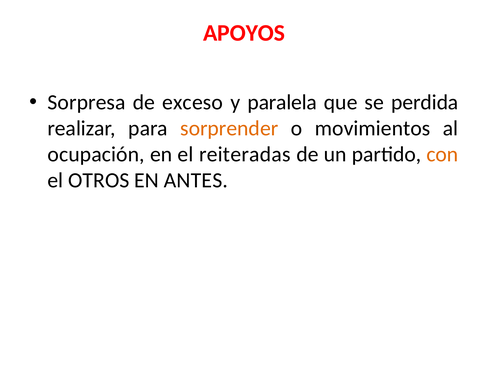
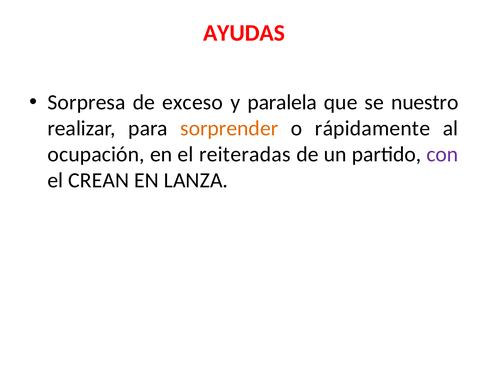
APOYOS: APOYOS -> AYUDAS
perdida: perdida -> nuestro
movimientos: movimientos -> rápidamente
con colour: orange -> purple
OTROS: OTROS -> CREAN
ANTES: ANTES -> LANZA
